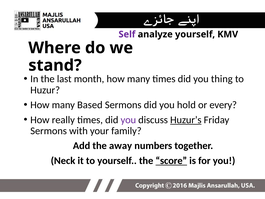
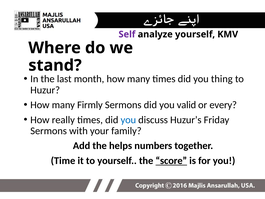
Based: Based -> Firmly
hold: hold -> valid
you at (128, 120) colour: purple -> blue
Huzur’s underline: present -> none
away: away -> helps
Neck: Neck -> Time
